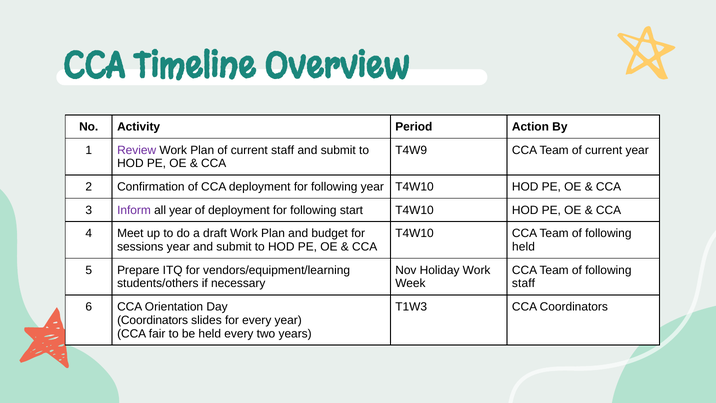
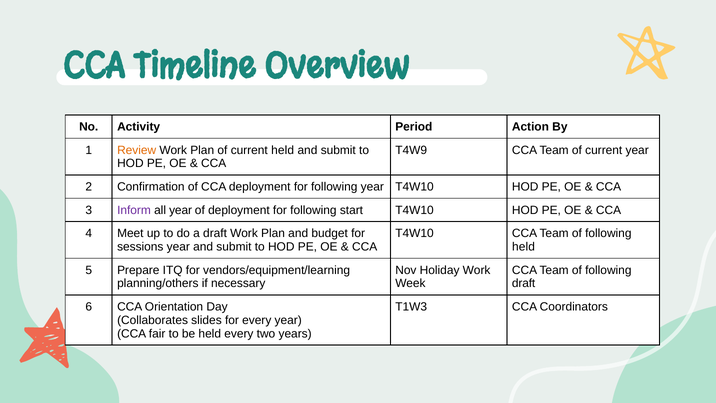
Review colour: purple -> orange
current staff: staff -> held
students/others: students/others -> planning/others
staff at (523, 283): staff -> draft
Coordinators at (153, 320): Coordinators -> Collaborates
